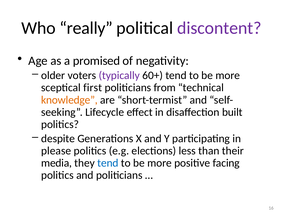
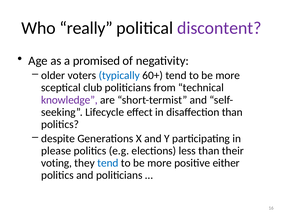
typically colour: purple -> blue
first: first -> club
knowledge colour: orange -> purple
disaffection built: built -> than
media: media -> voting
facing: facing -> either
